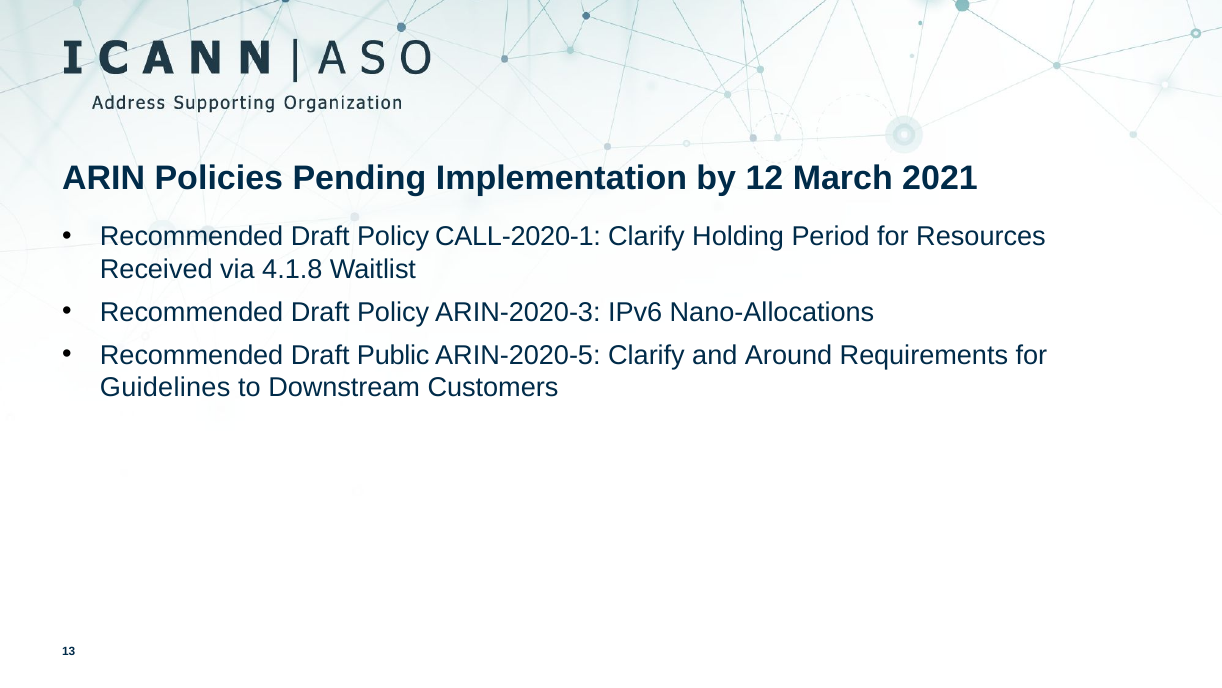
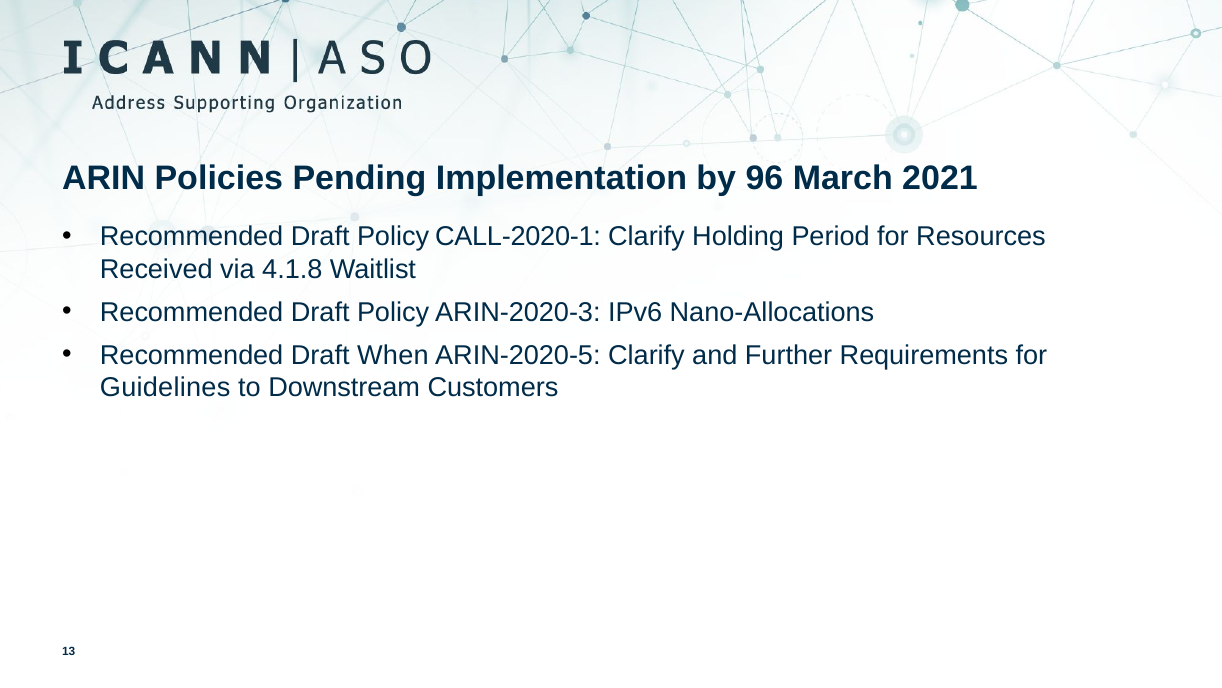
12: 12 -> 96
Public: Public -> When
Around: Around -> Further
